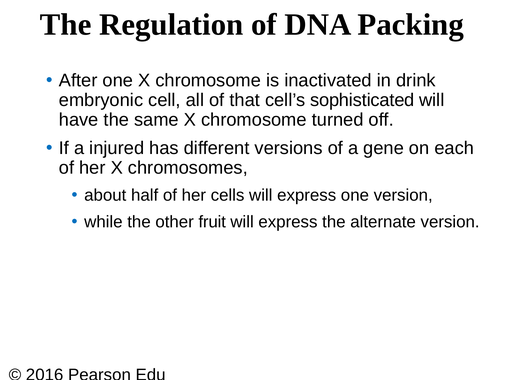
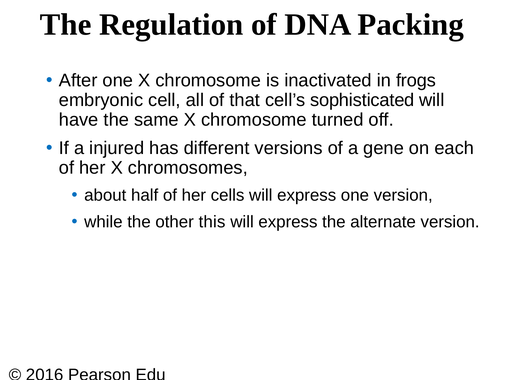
drink: drink -> frogs
fruit: fruit -> this
